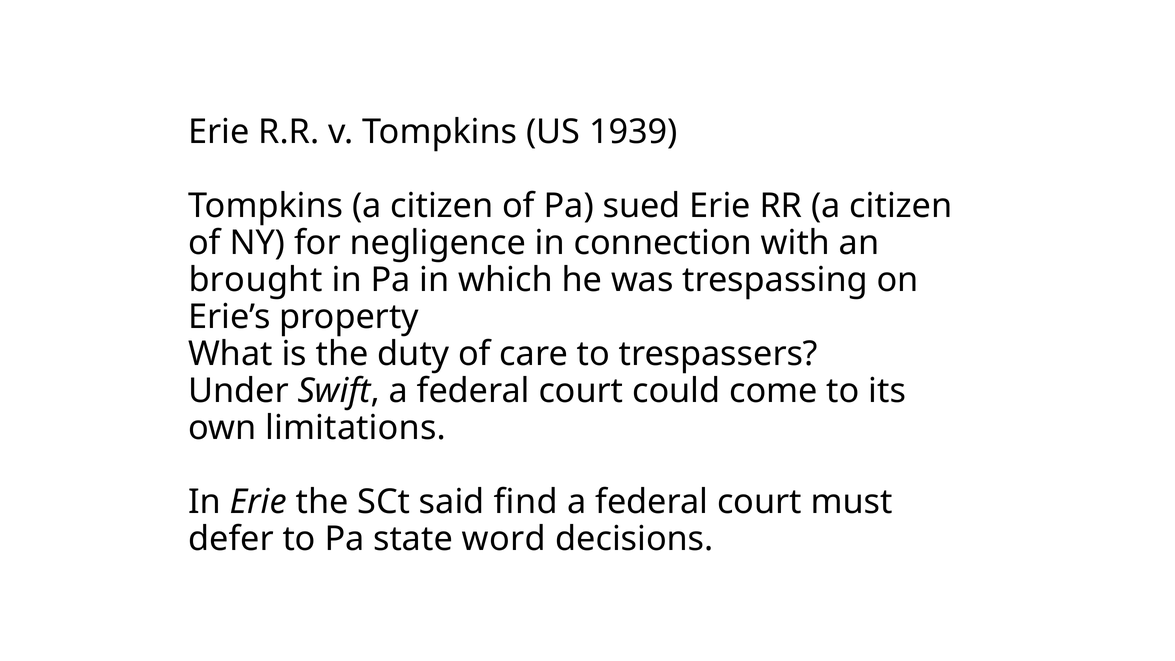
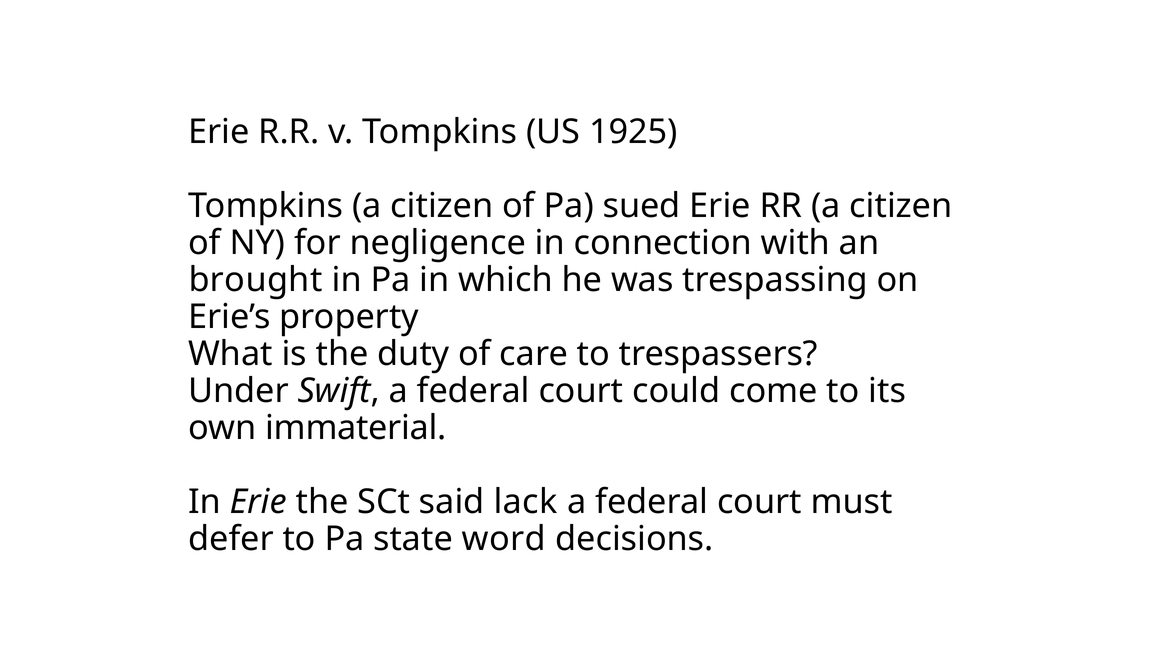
1939: 1939 -> 1925
limitations: limitations -> immaterial
find: find -> lack
